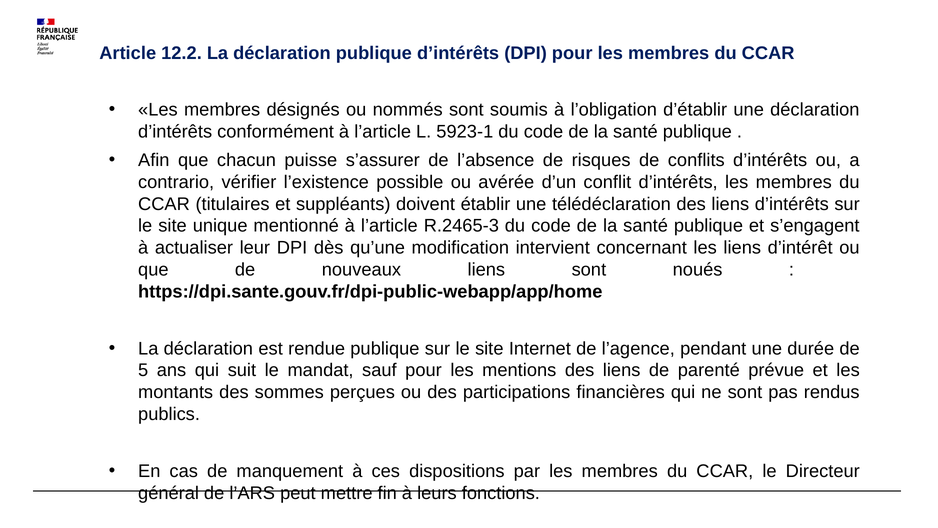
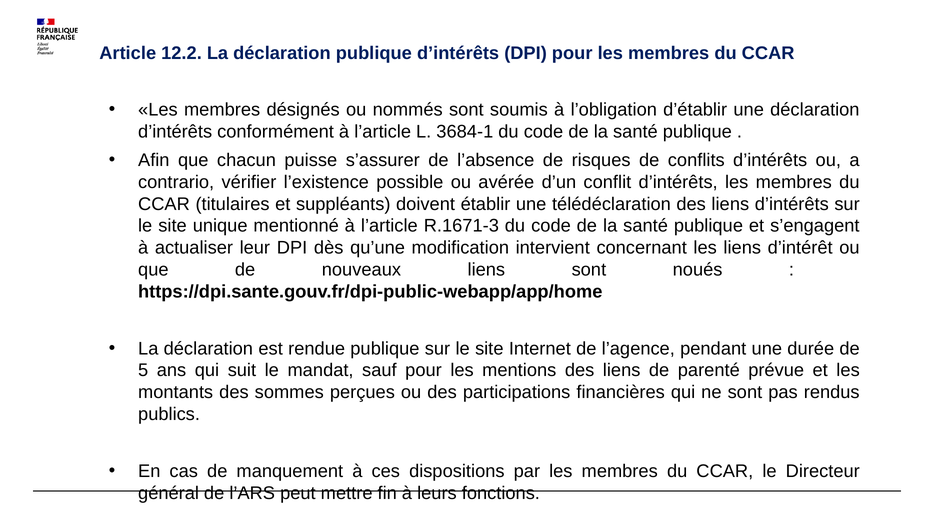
5923-1: 5923-1 -> 3684-1
R.2465-3: R.2465-3 -> R.1671-3
